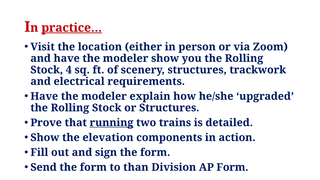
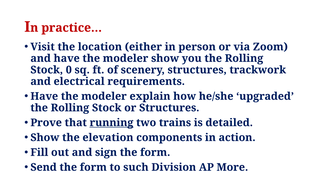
practice… underline: present -> none
4: 4 -> 0
than: than -> such
AP Form: Form -> More
